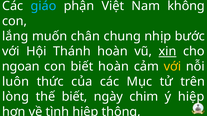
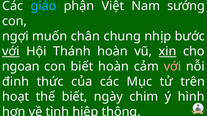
không: không -> sướng
lắng: lắng -> ngợi
với at (11, 52) underline: none -> present
với at (172, 67) colour: yellow -> pink
luôn: luôn -> đinh
lòng: lòng -> hoạt
ý hiệp: hiệp -> hình
